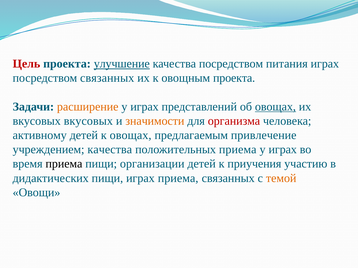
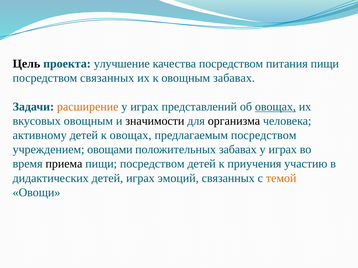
Цель colour: red -> black
улучшение underline: present -> none
питания играх: играх -> пищи
овощным проекта: проекта -> забавах
вкусовых вкусовых: вкусовых -> овощным
значимости colour: orange -> black
организма colour: red -> black
предлагаемым привлечение: привлечение -> посредством
учреждением качества: качества -> овощами
положительных приема: приема -> забавах
организации at (152, 164): организации -> посредством
дидактических пищи: пищи -> детей
играх приема: приема -> эмоций
